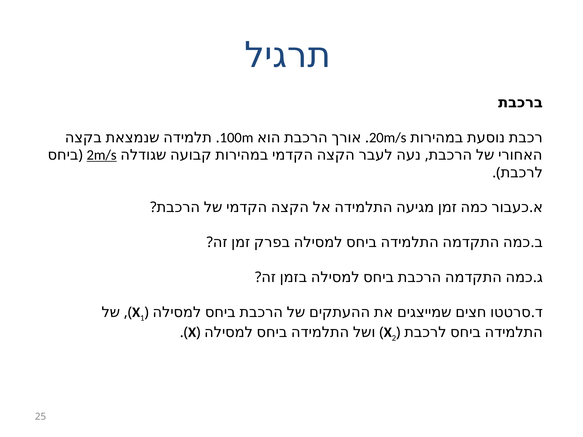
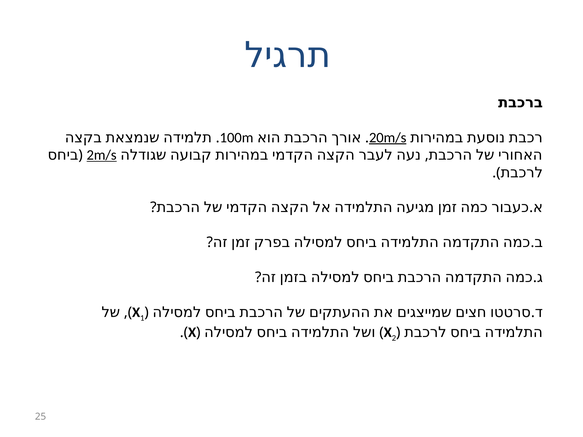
20m/s underline: none -> present
